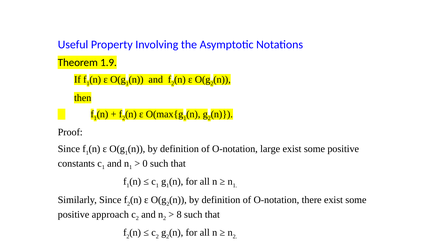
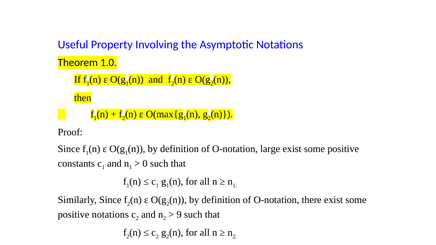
1.9: 1.9 -> 1.0
positive approach: approach -> notations
8: 8 -> 9
